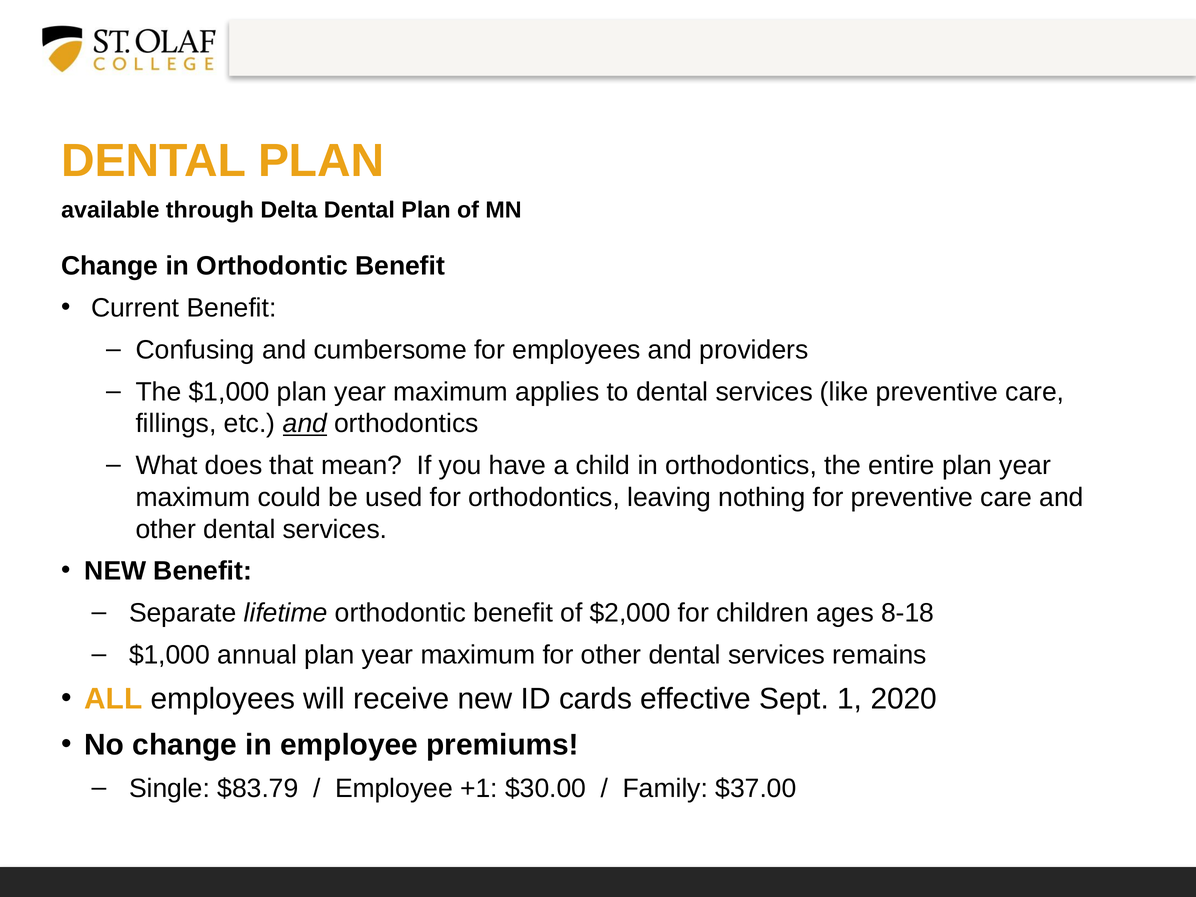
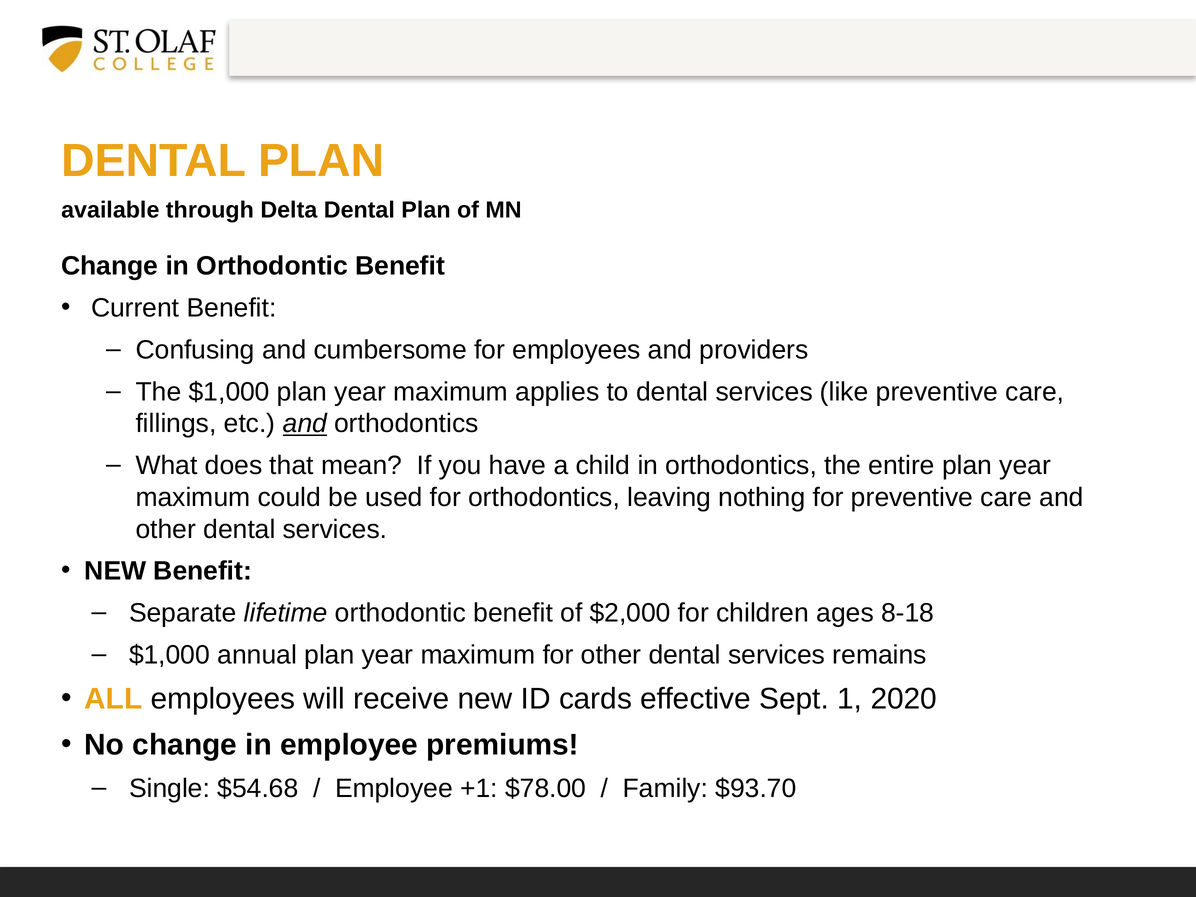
$83.79: $83.79 -> $54.68
$30.00: $30.00 -> $78.00
$37.00: $37.00 -> $93.70
